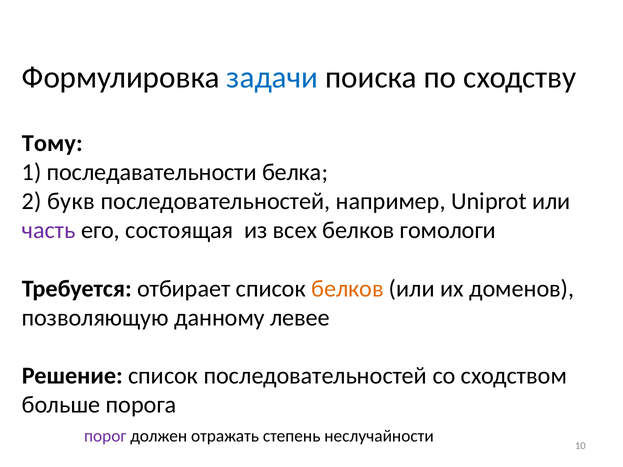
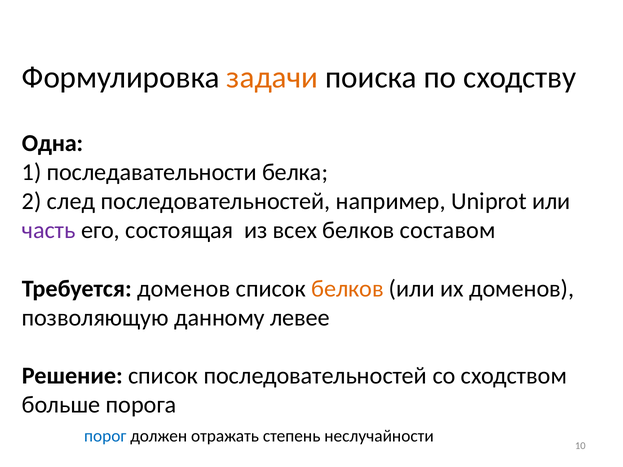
задачи colour: blue -> orange
Тому: Тому -> Одна
букв: букв -> след
гомологи: гомологи -> составом
Требуется отбирает: отбирает -> доменов
порог colour: purple -> blue
